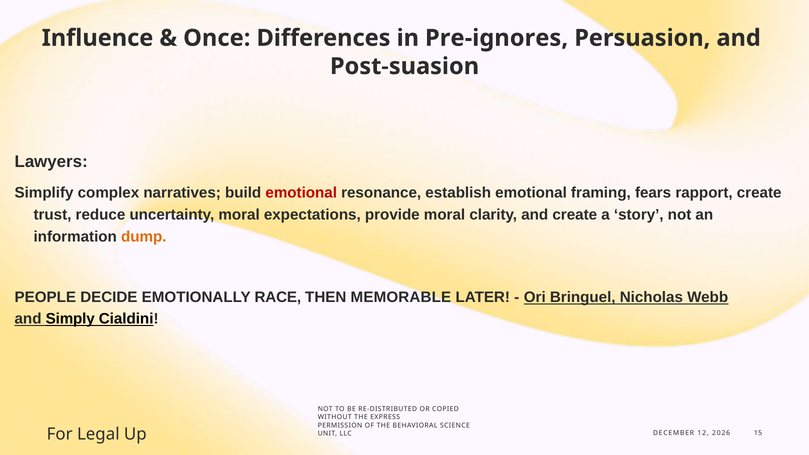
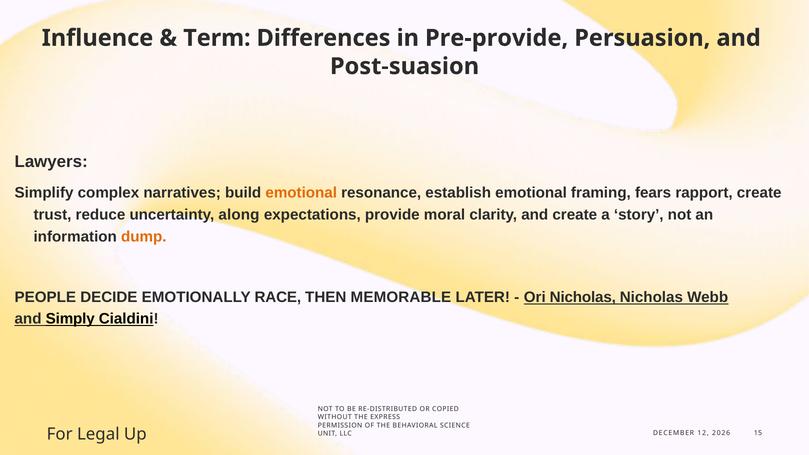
Once: Once -> Term
Pre-ignores: Pre-ignores -> Pre-provide
emotional at (301, 193) colour: red -> orange
uncertainty moral: moral -> along
Ori Bringuel: Bringuel -> Nicholas
